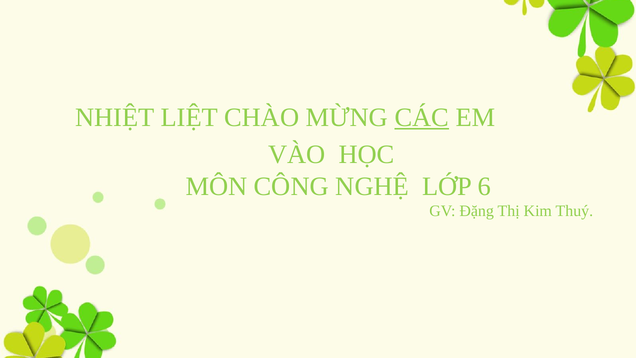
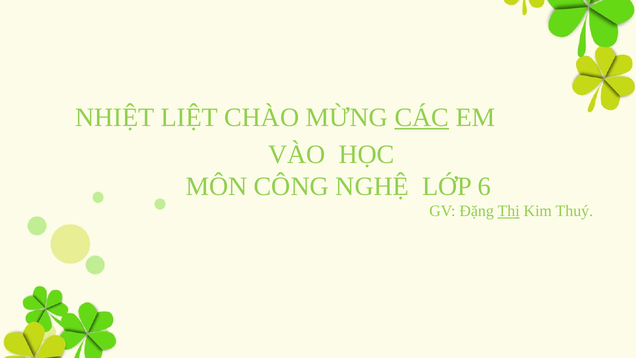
Thị underline: none -> present
